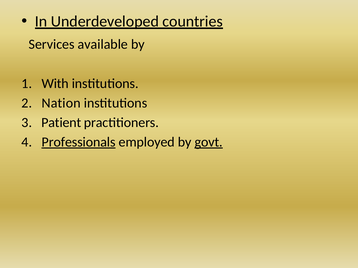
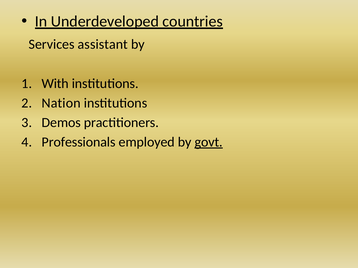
available: available -> assistant
Patient: Patient -> Demos
Professionals underline: present -> none
